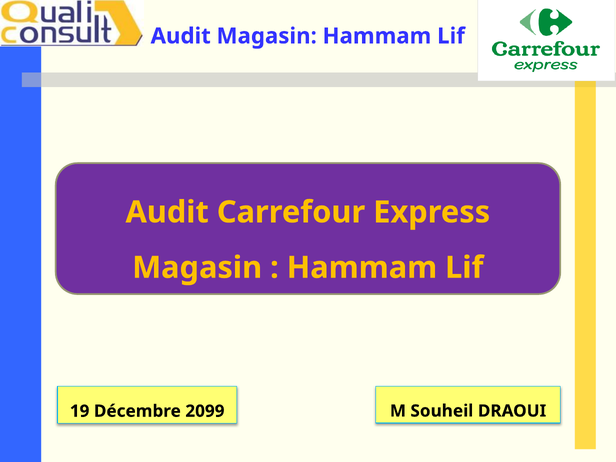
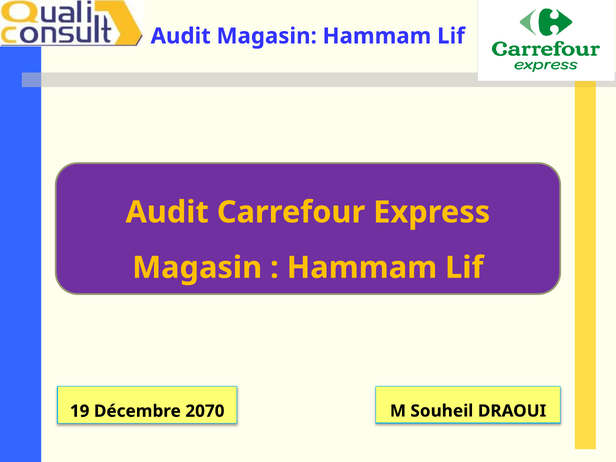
2099: 2099 -> 2070
